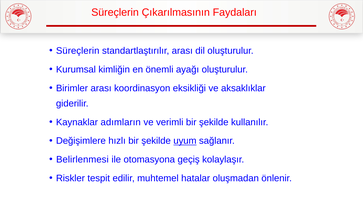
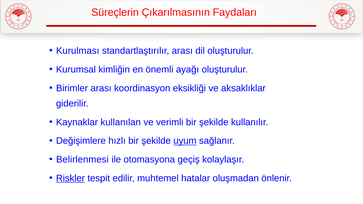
Süreçlerin at (78, 51): Süreçlerin -> Kurulması
adımların: adımların -> kullanılan
Riskler underline: none -> present
